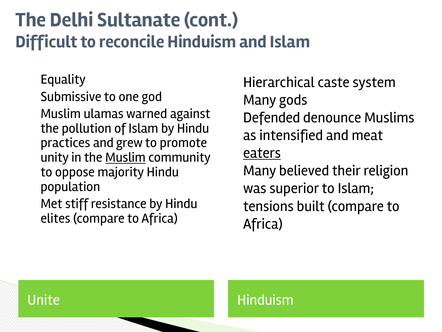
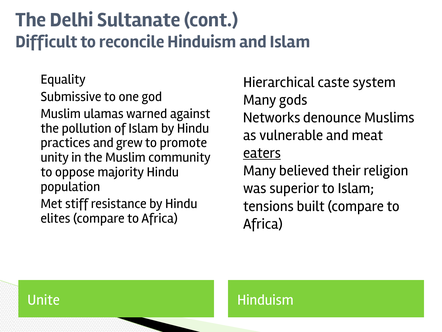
Defended: Defended -> Networks
intensified: intensified -> vulnerable
Muslim at (125, 157) underline: present -> none
